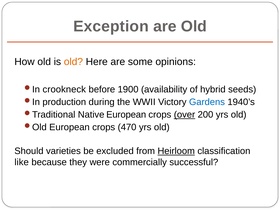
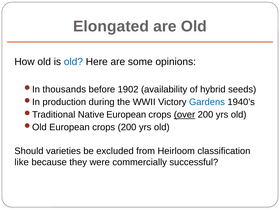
Exception: Exception -> Elongated
old at (73, 62) colour: orange -> blue
crookneck: crookneck -> thousands
1900: 1900 -> 1902
crops 470: 470 -> 200
Heirloom underline: present -> none
